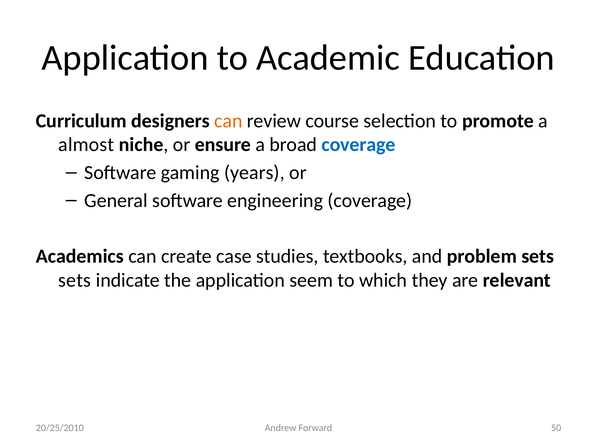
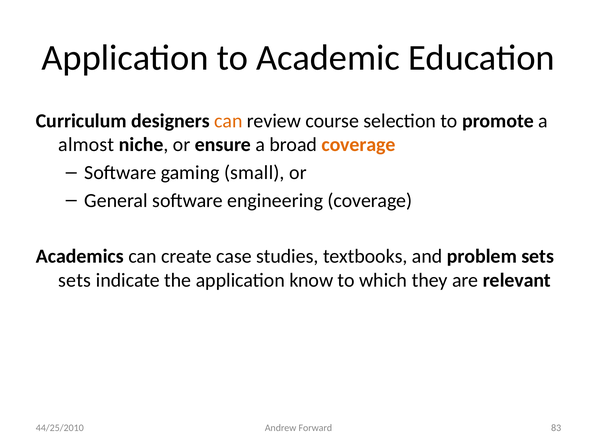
coverage at (358, 145) colour: blue -> orange
years: years -> small
seem: seem -> know
20/25/2010: 20/25/2010 -> 44/25/2010
50: 50 -> 83
